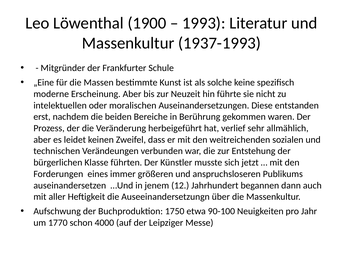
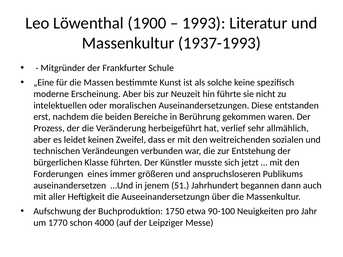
12: 12 -> 51
